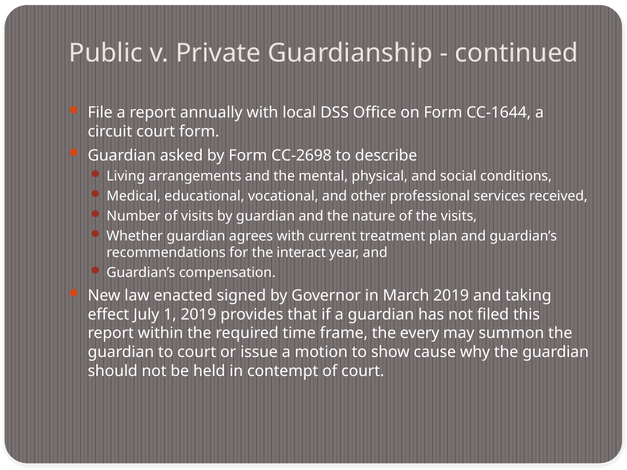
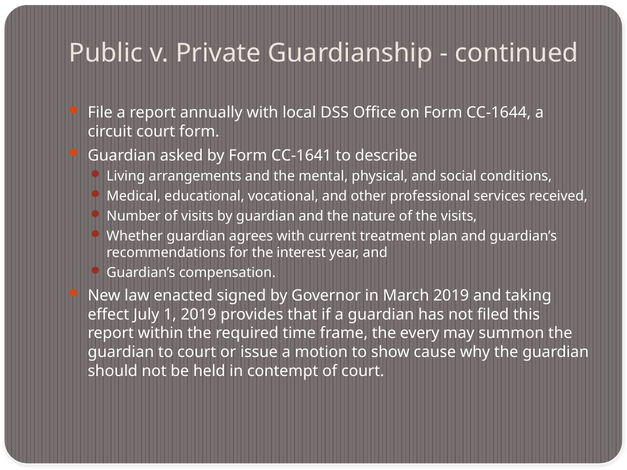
CC-2698: CC-2698 -> CC-1641
interact: interact -> interest
